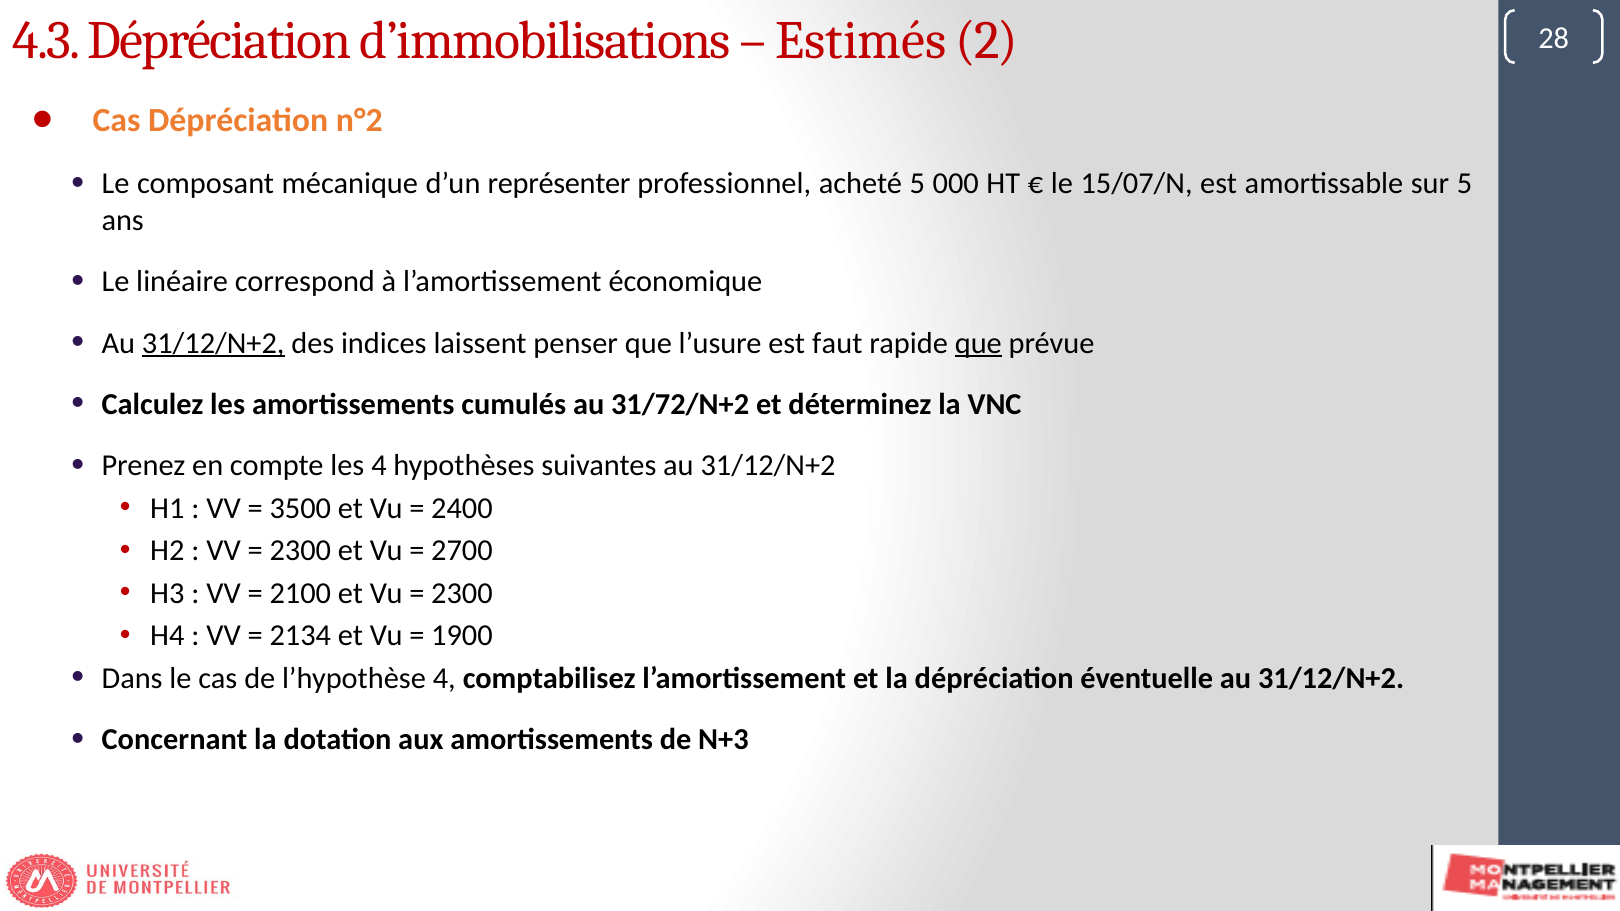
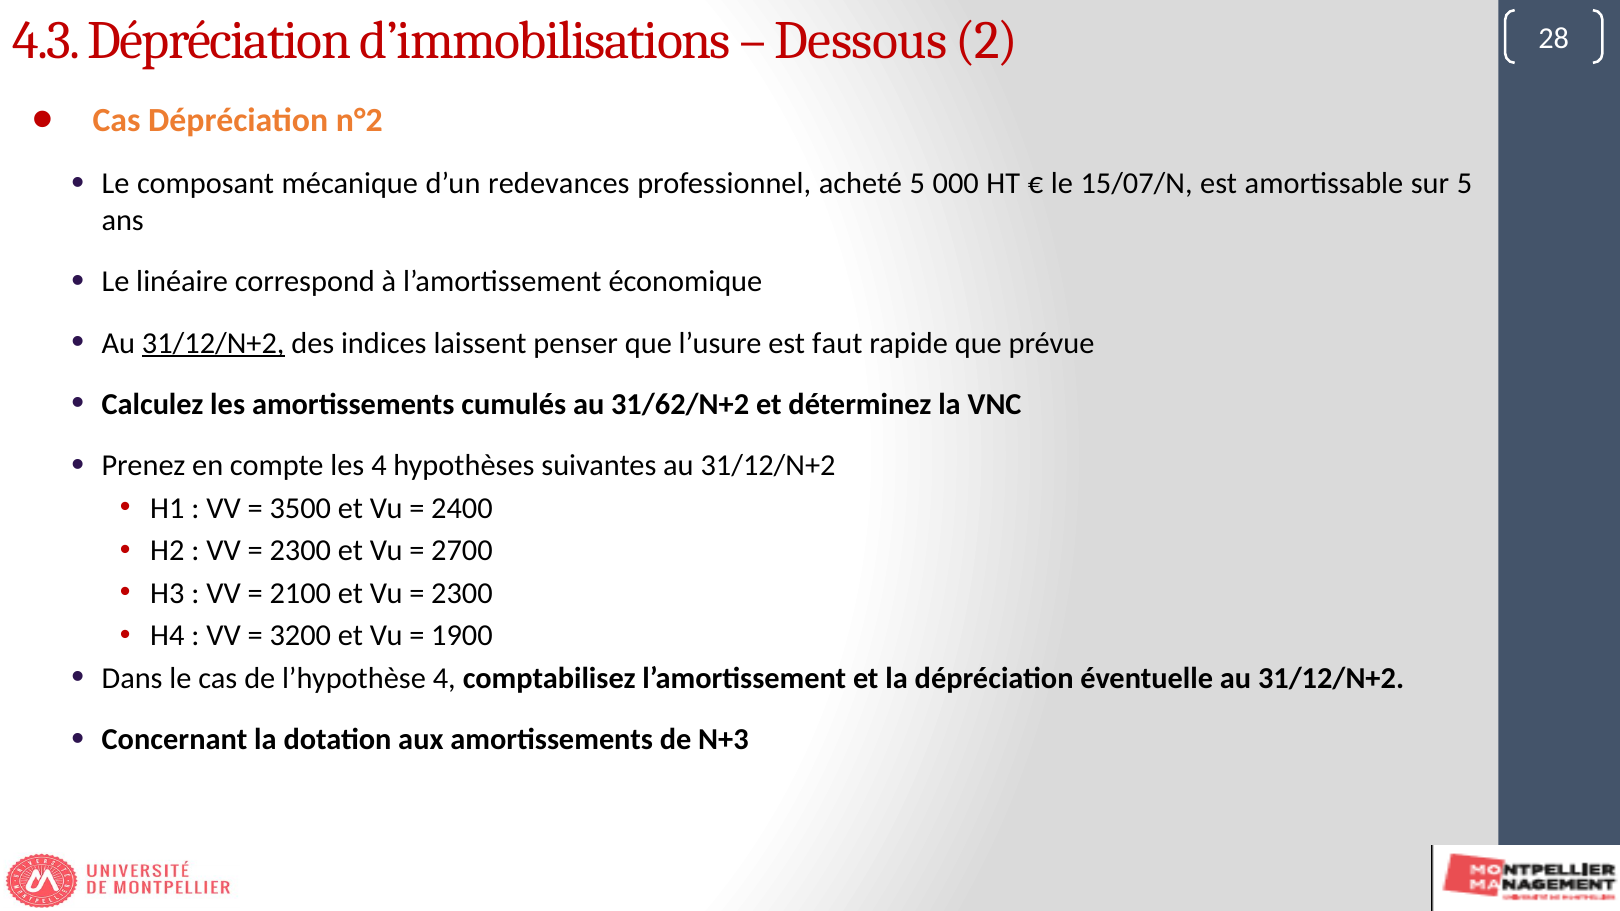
Estimés: Estimés -> Dessous
représenter: représenter -> redevances
que at (978, 343) underline: present -> none
31/72/N+2: 31/72/N+2 -> 31/62/N+2
2134: 2134 -> 3200
